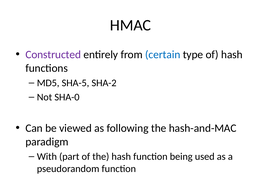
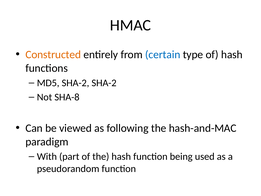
Constructed colour: purple -> orange
MD5 SHA-5: SHA-5 -> SHA-2
SHA-0: SHA-0 -> SHA-8
